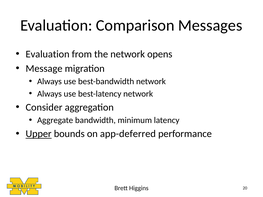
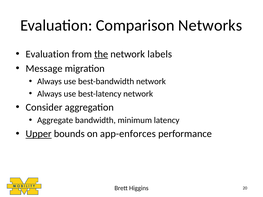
Messages: Messages -> Networks
the underline: none -> present
opens: opens -> labels
app-deferred: app-deferred -> app-enforces
